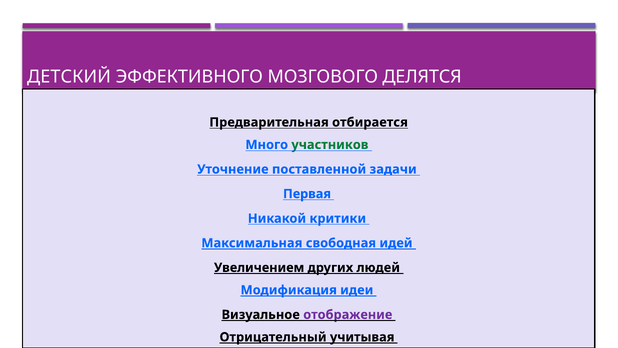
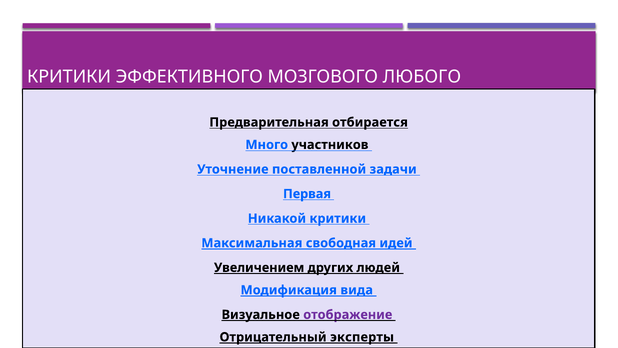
ДЕТСКИЙ at (69, 77): ДЕТСКИЙ -> КРИТИКИ
ДЕЛЯТСЯ: ДЕЛЯТСЯ -> ЛЮБОГО
участников colour: green -> black
идеи: идеи -> вида
учитывая: учитывая -> эксперты
